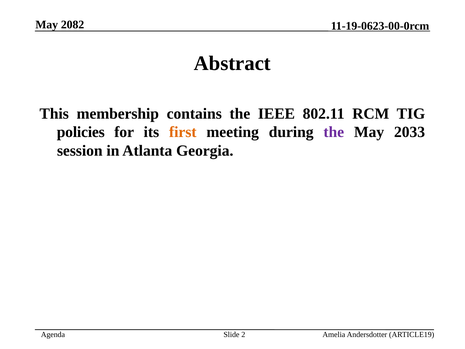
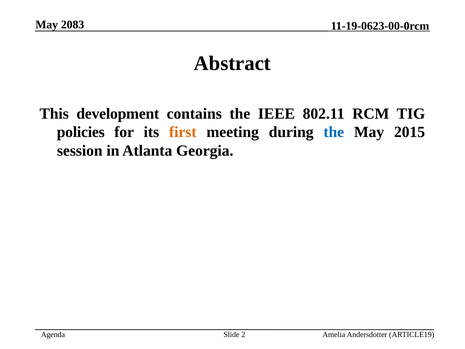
2082: 2082 -> 2083
membership: membership -> development
the at (334, 132) colour: purple -> blue
2033: 2033 -> 2015
